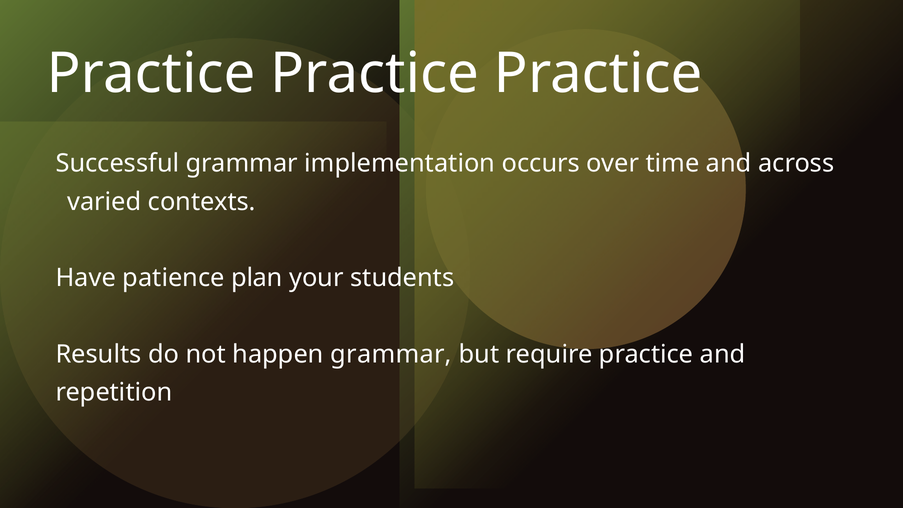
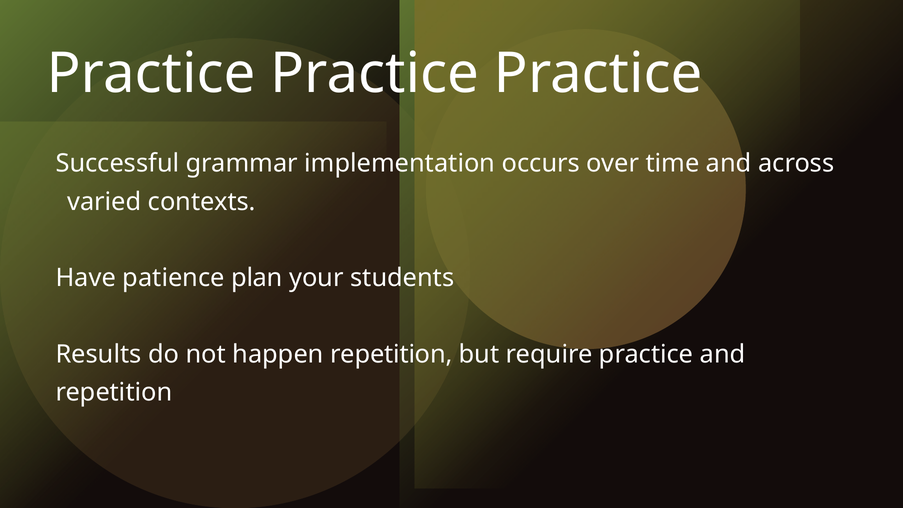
happen grammar: grammar -> repetition
